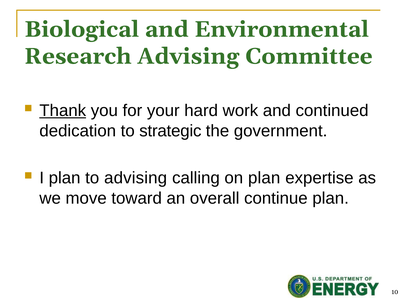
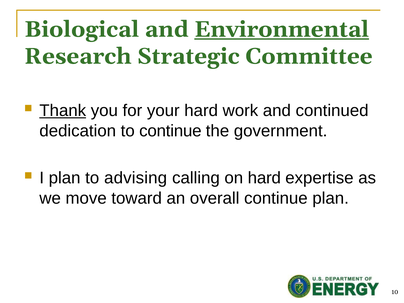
Environmental underline: none -> present
Research Advising: Advising -> Strategic
to strategic: strategic -> continue
on plan: plan -> hard
